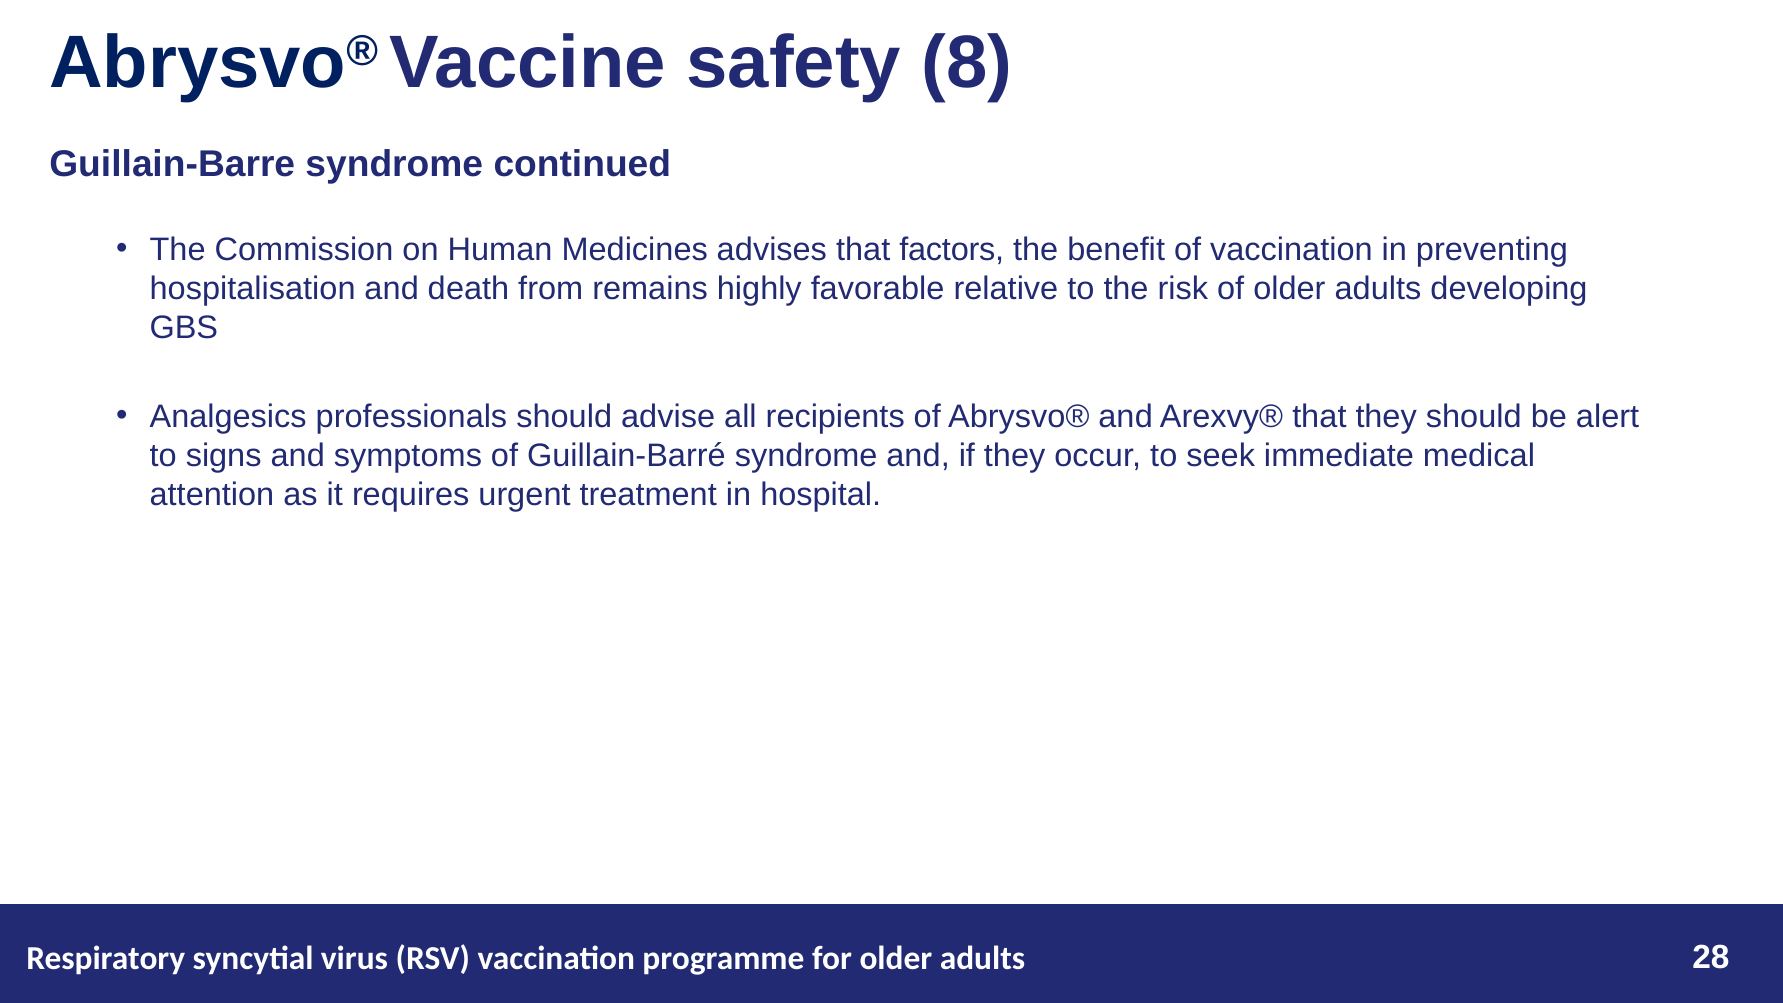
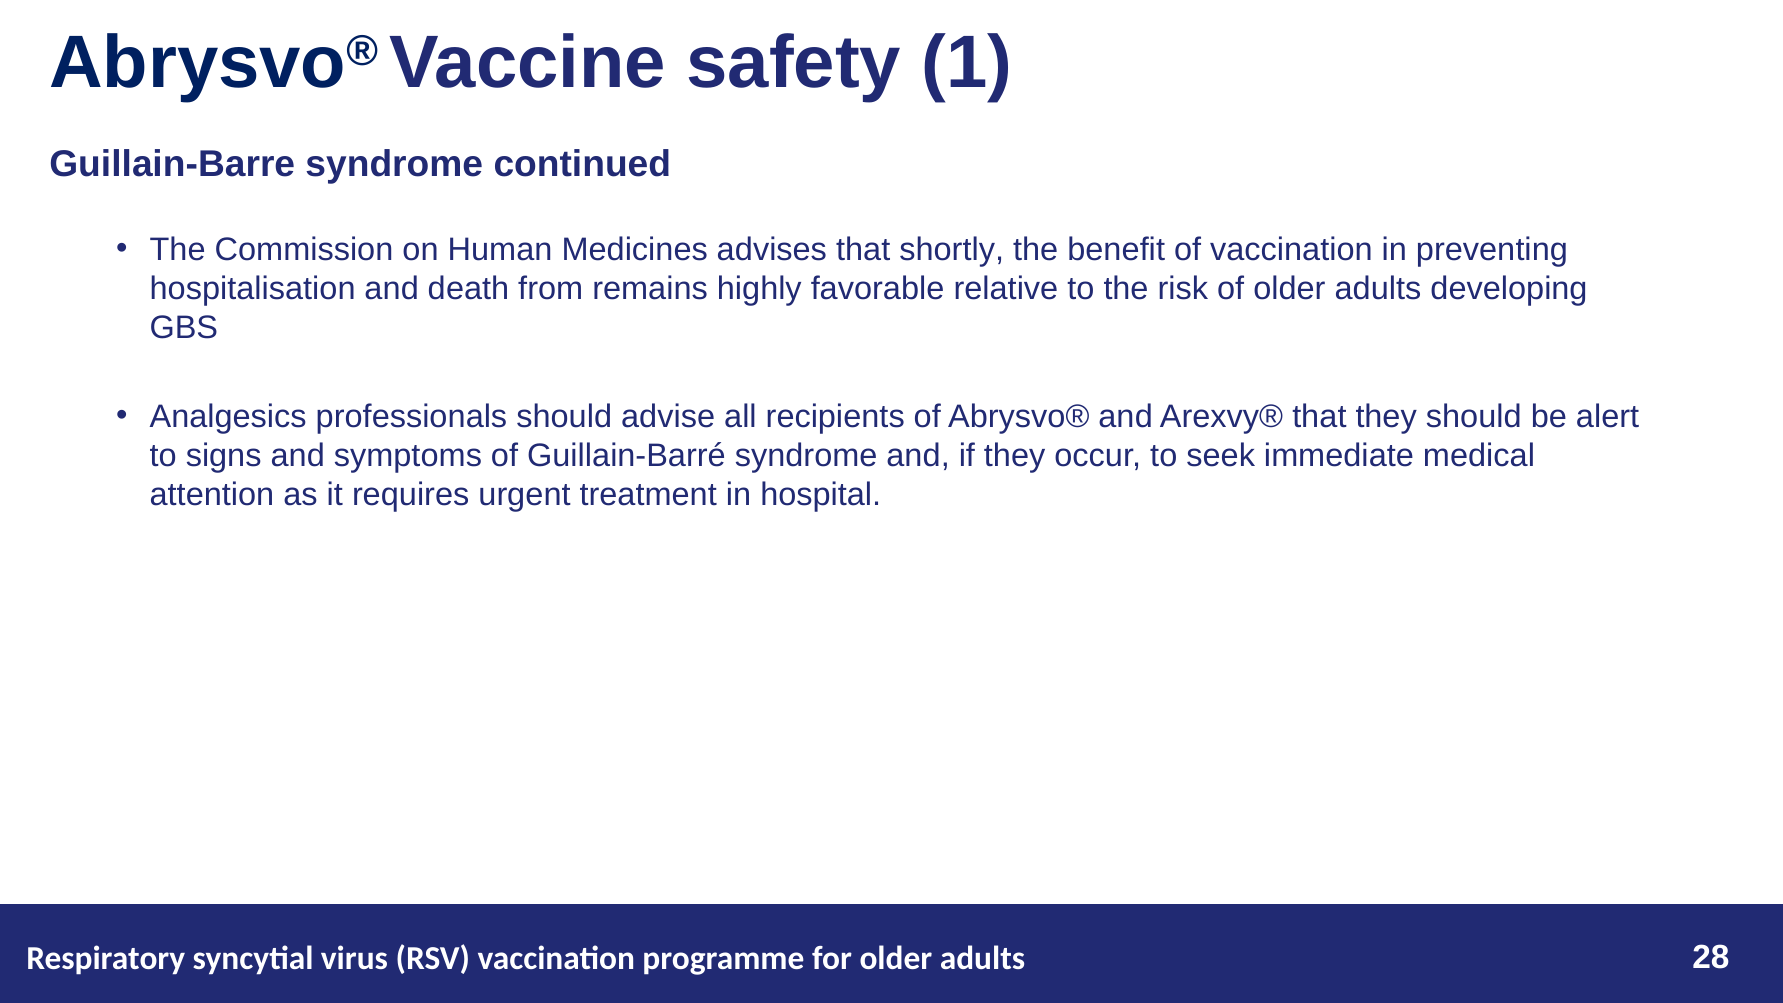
8: 8 -> 1
factors: factors -> shortly
